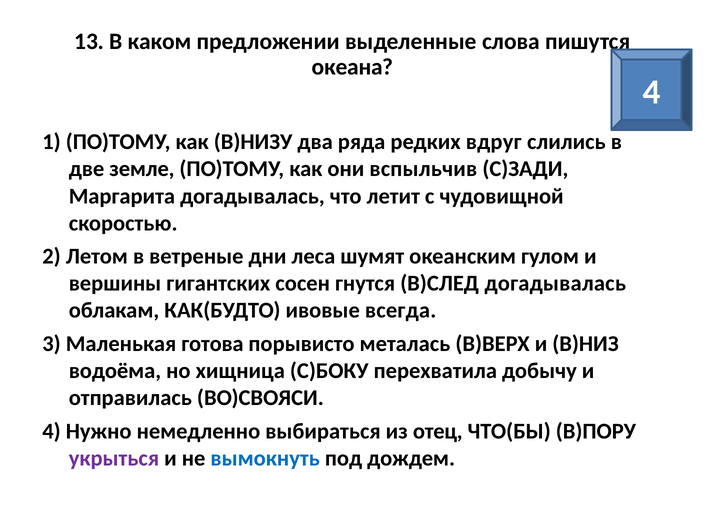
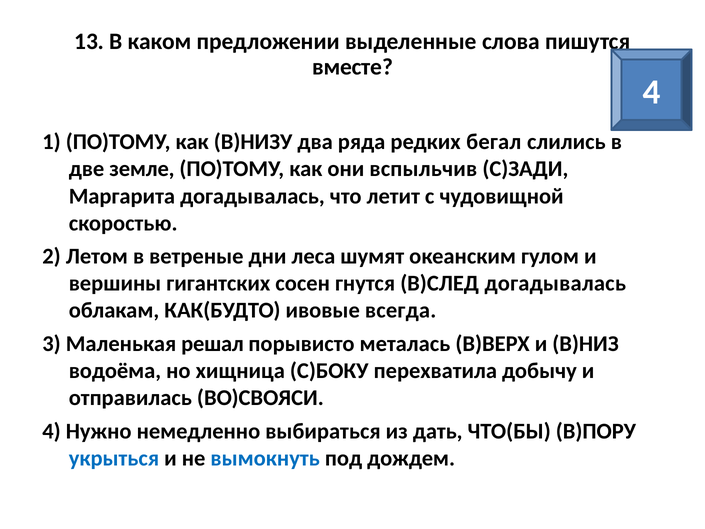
океана: океана -> вместе
вдруг: вдруг -> бегал
готова: готова -> решал
отец: отец -> дать
укрыться colour: purple -> blue
